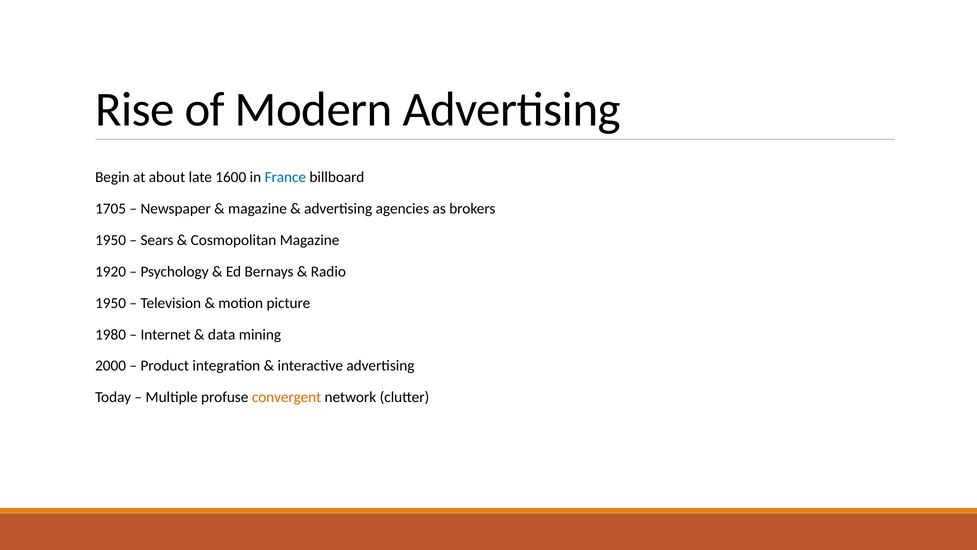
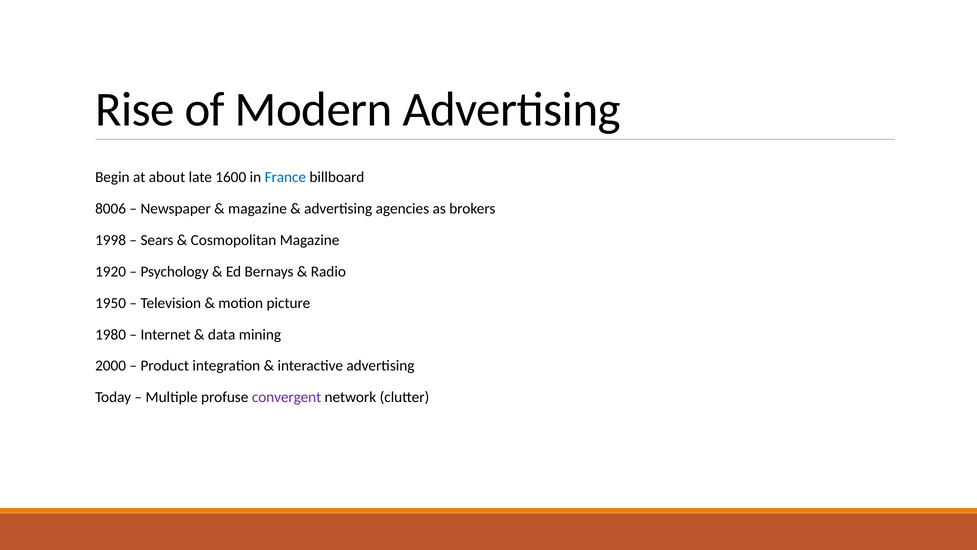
1705: 1705 -> 8006
1950 at (111, 240): 1950 -> 1998
convergent colour: orange -> purple
